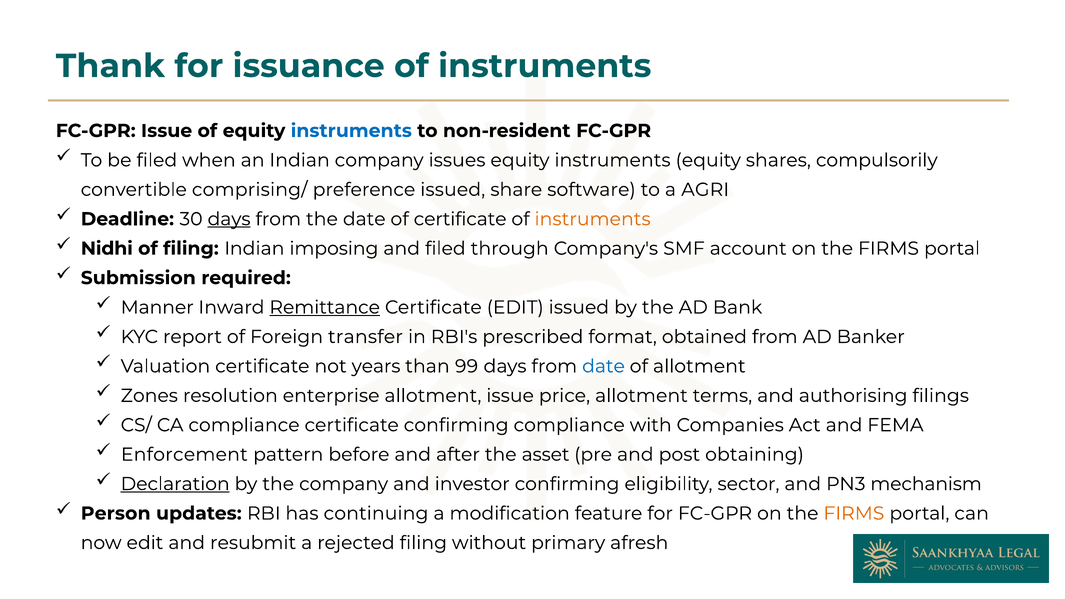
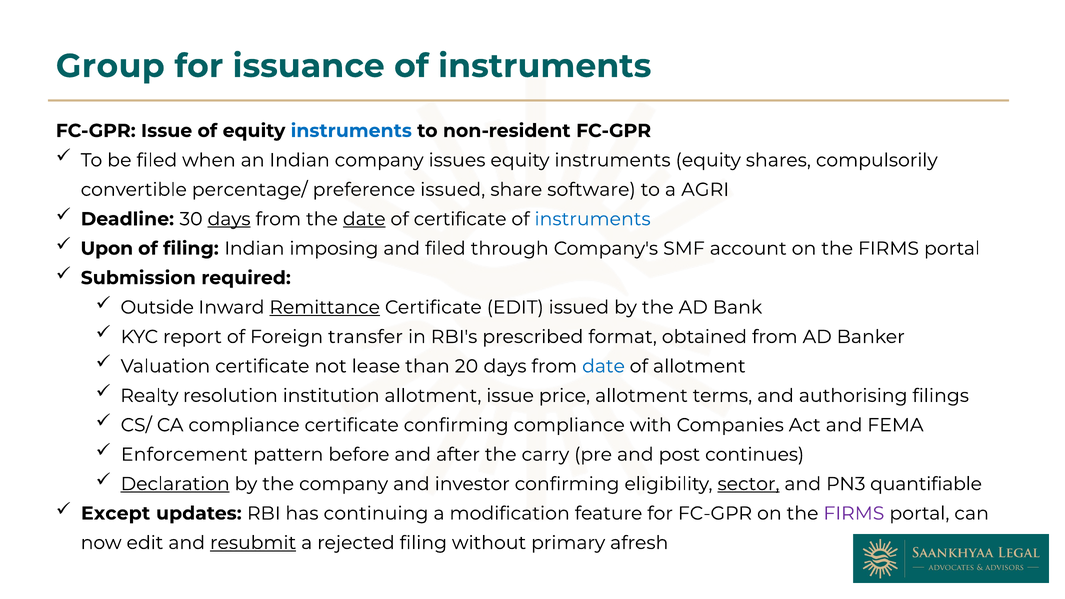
Thank: Thank -> Group
comprising/: comprising/ -> percentage/
date at (364, 219) underline: none -> present
instruments at (593, 219) colour: orange -> blue
Nidhi: Nidhi -> Upon
Manner: Manner -> Outside
years: years -> lease
99: 99 -> 20
Zones: Zones -> Realty
enterprise: enterprise -> institution
asset: asset -> carry
obtaining: obtaining -> continues
sector underline: none -> present
mechanism: mechanism -> quantifiable
Person: Person -> Except
FIRMS at (854, 513) colour: orange -> purple
resubmit underline: none -> present
